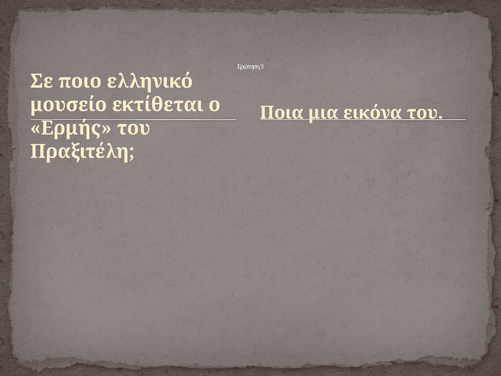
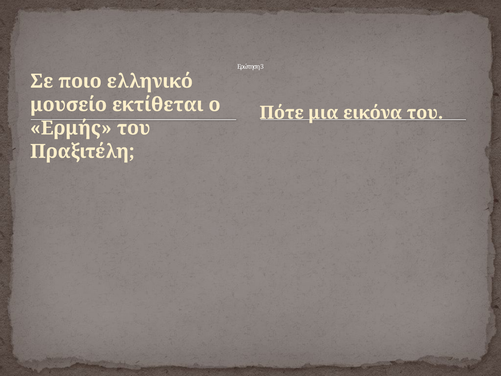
Ποια: Ποια -> Πότε
